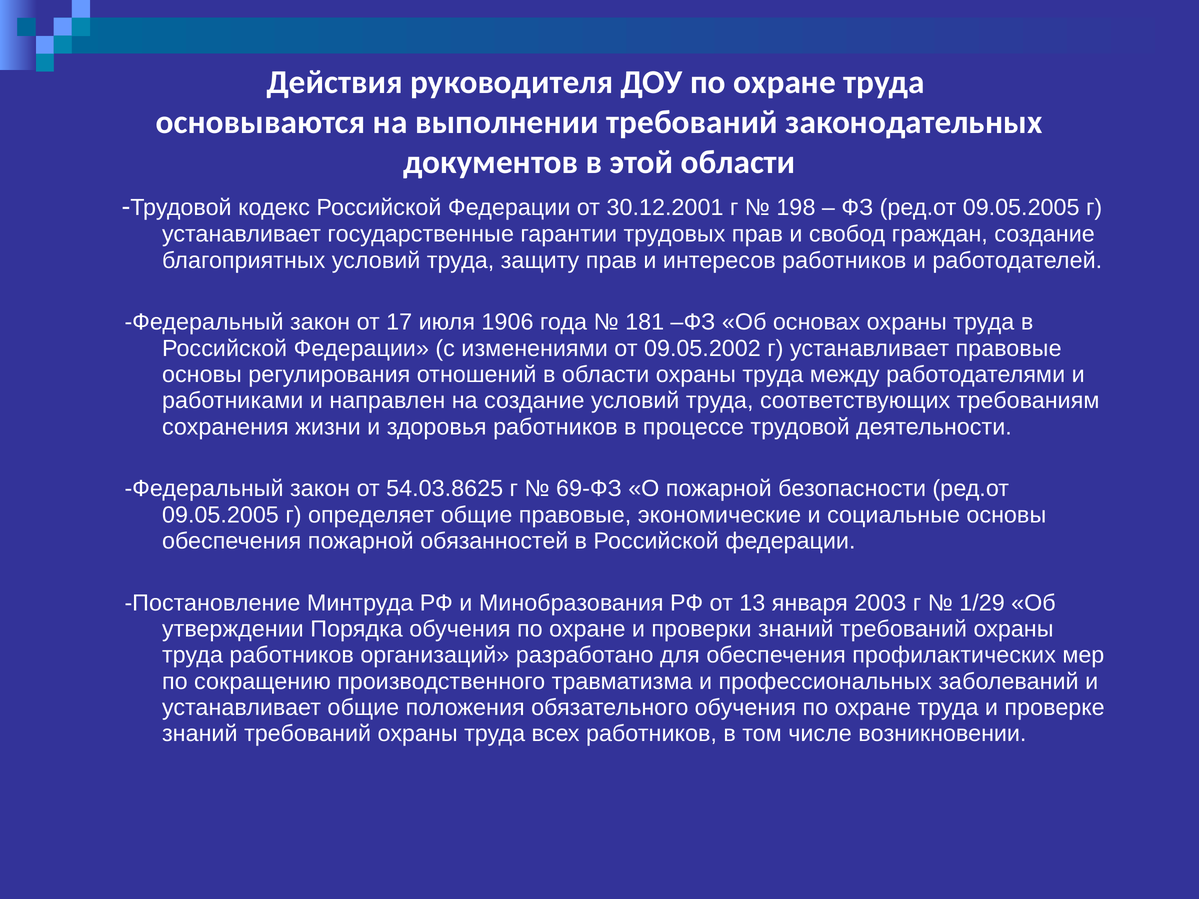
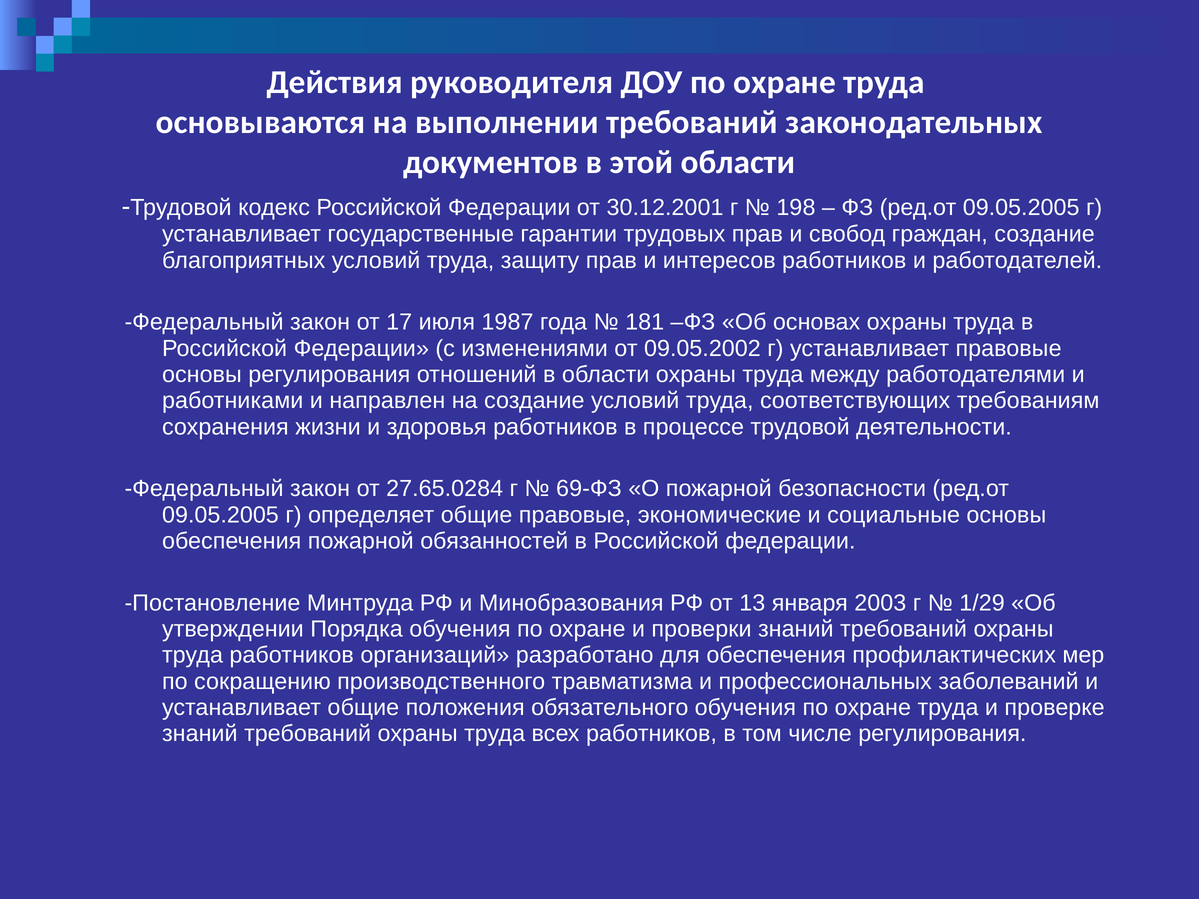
1906: 1906 -> 1987
54.03.8625: 54.03.8625 -> 27.65.0284
числе возникновении: возникновении -> регулирования
